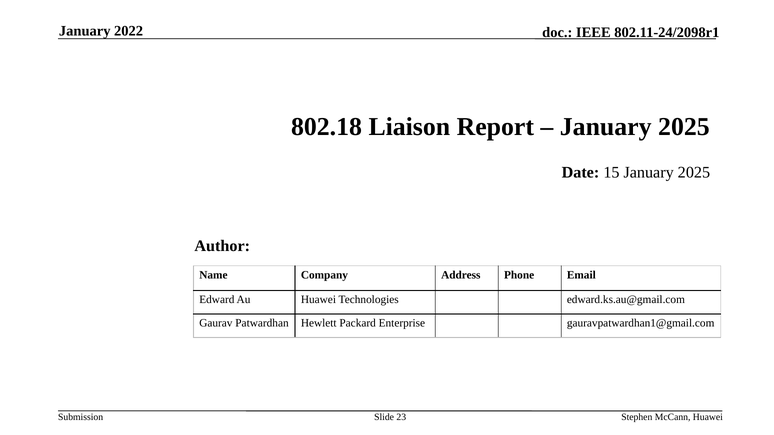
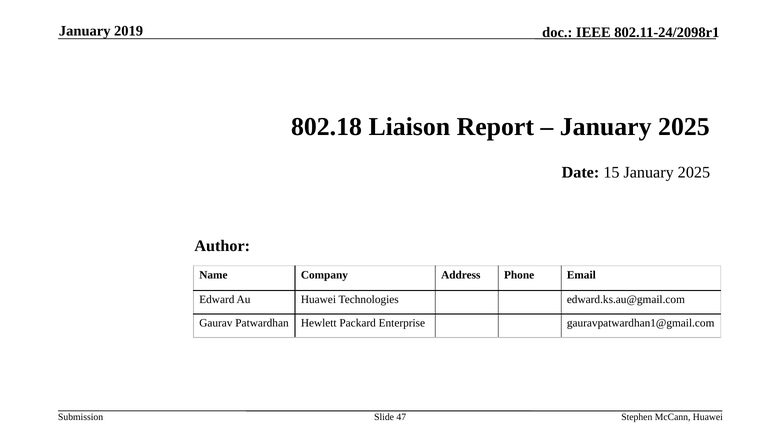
2022: 2022 -> 2019
23: 23 -> 47
